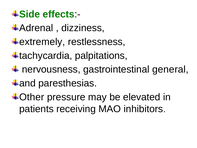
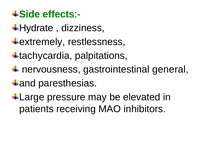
Adrenal: Adrenal -> Hydrate
Other: Other -> Large
